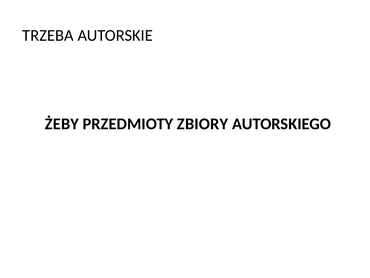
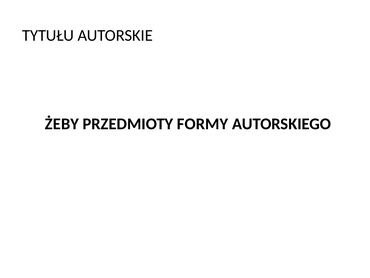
TRZEBA: TRZEBA -> TYTUŁU
ZBIORY: ZBIORY -> FORMY
